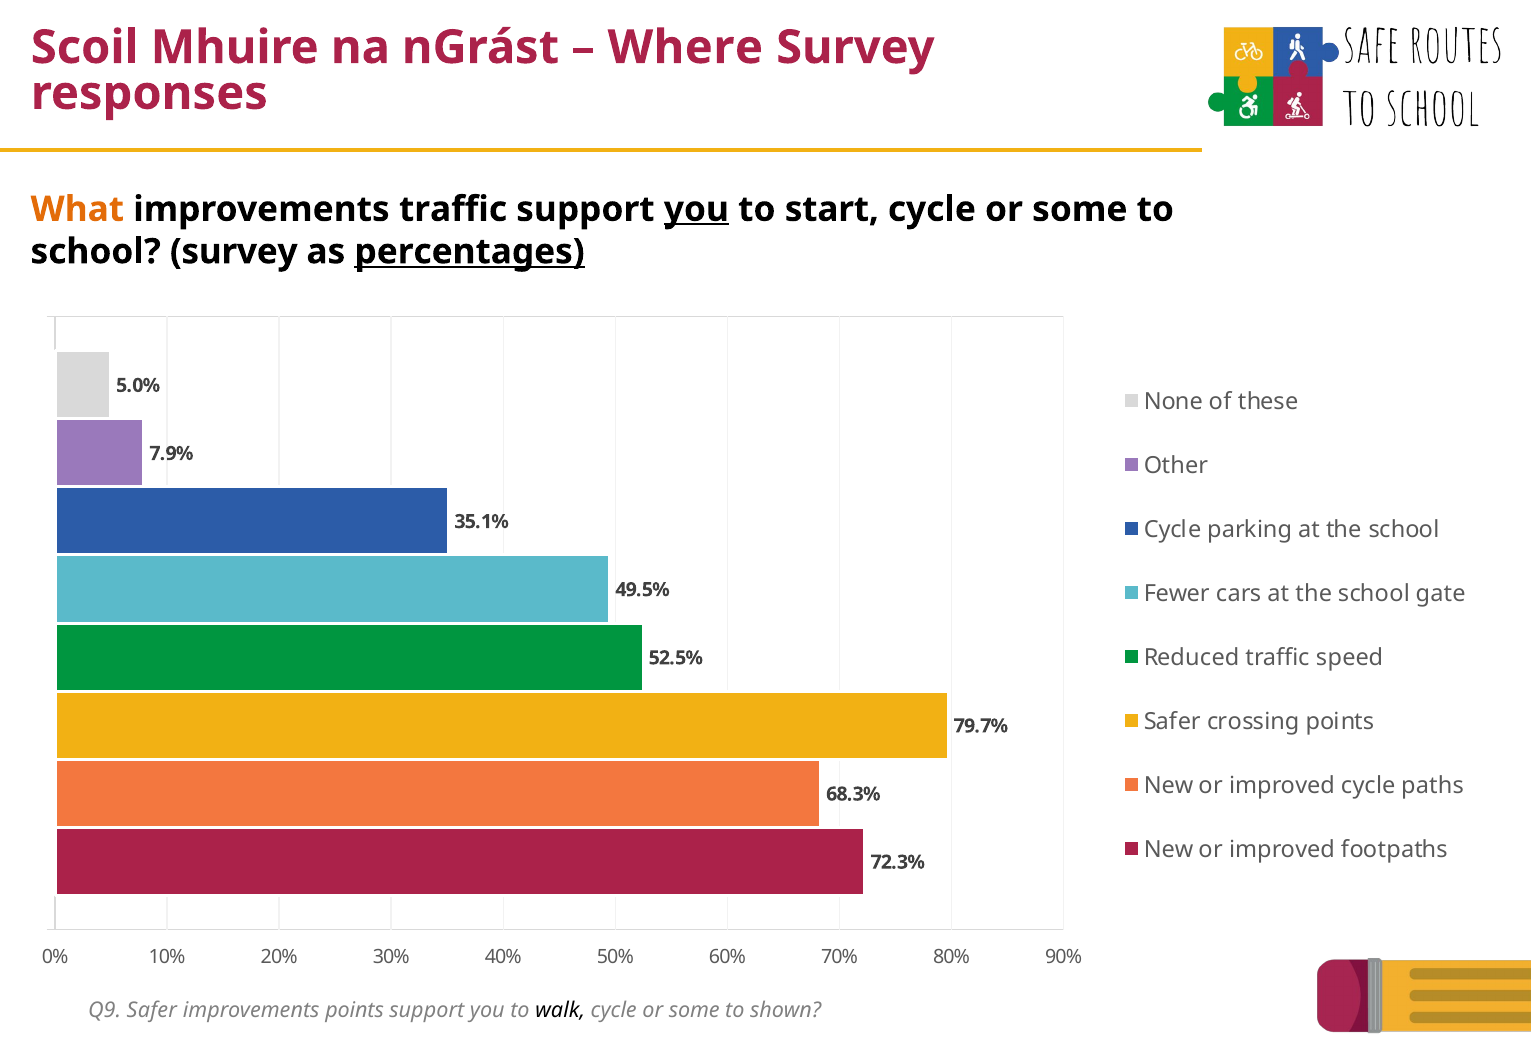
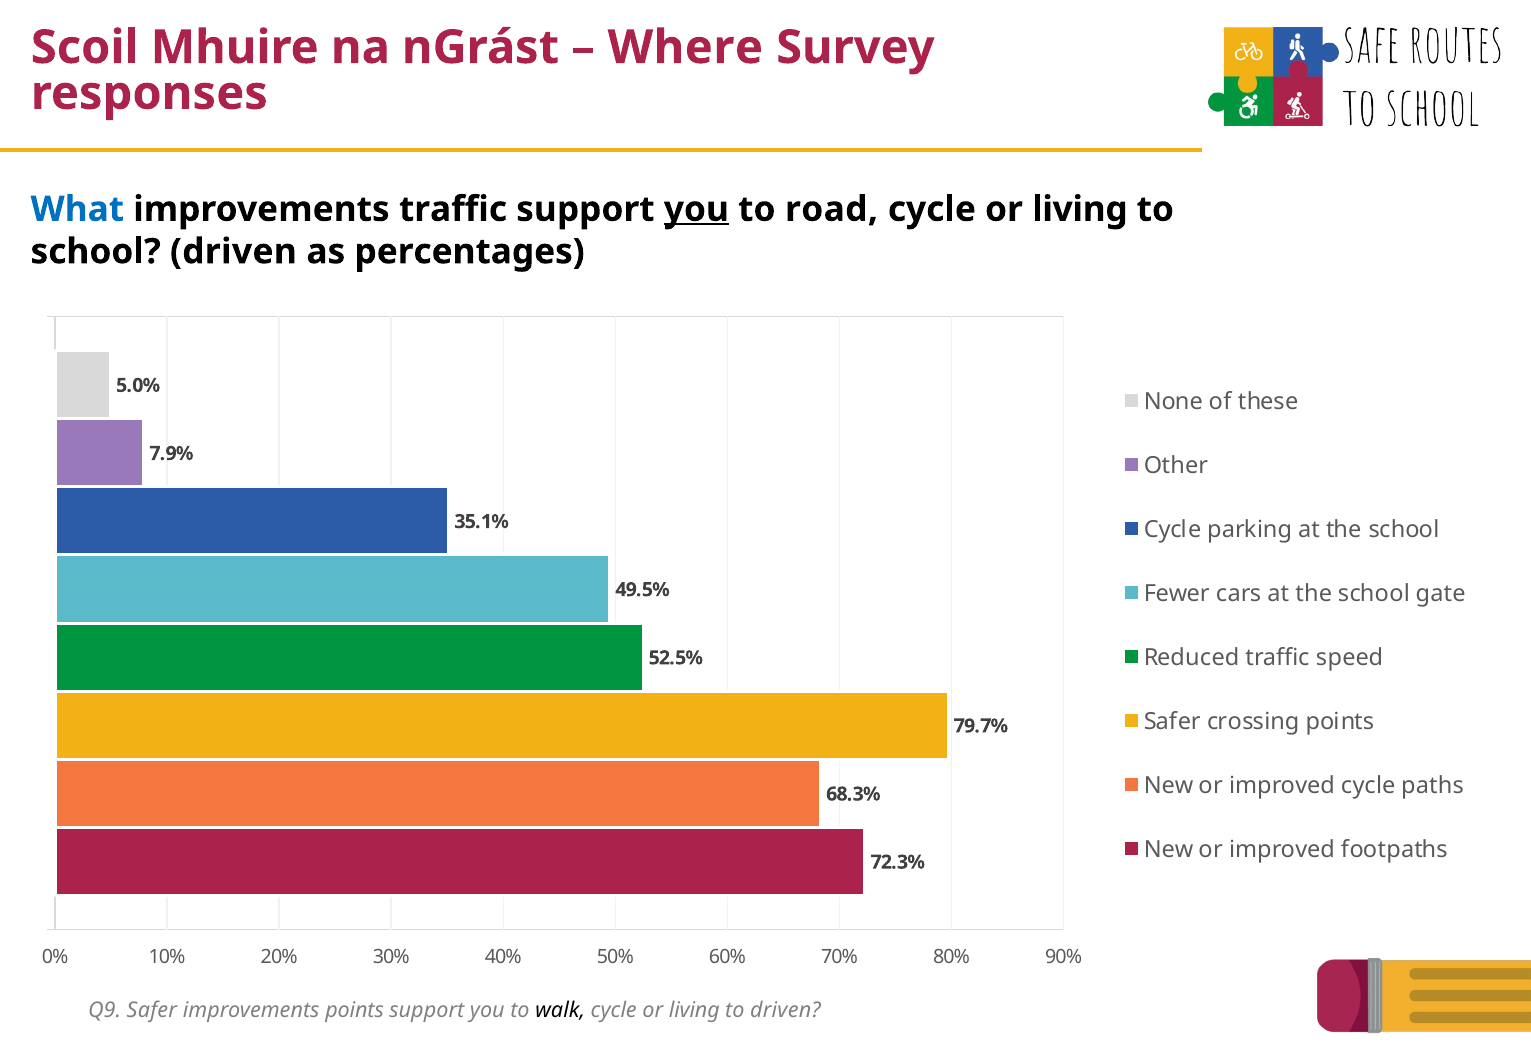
What colour: orange -> blue
start: start -> road
some at (1080, 209): some -> living
school survey: survey -> driven
percentages underline: present -> none
some at (694, 1011): some -> living
to shown: shown -> driven
